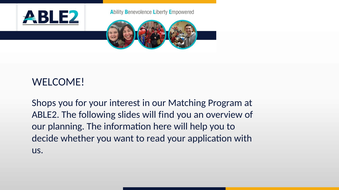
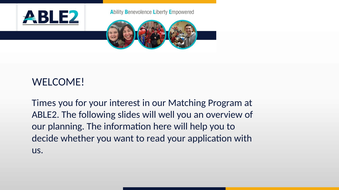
Shops: Shops -> Times
find: find -> well
